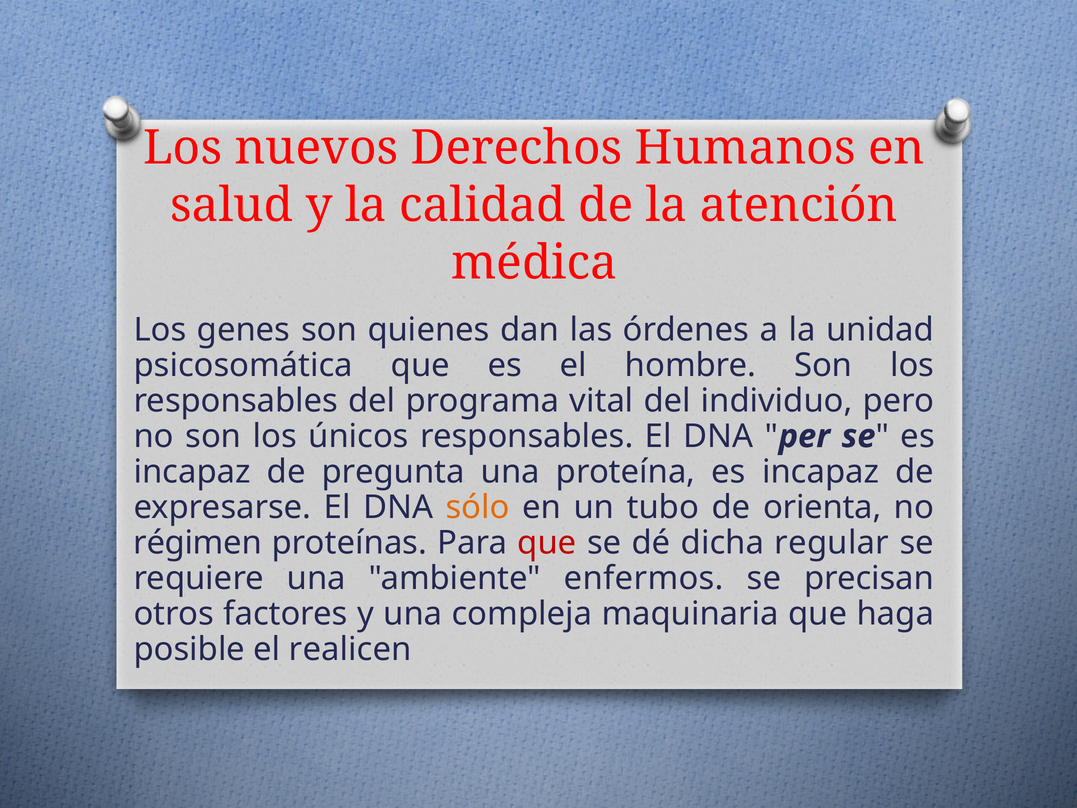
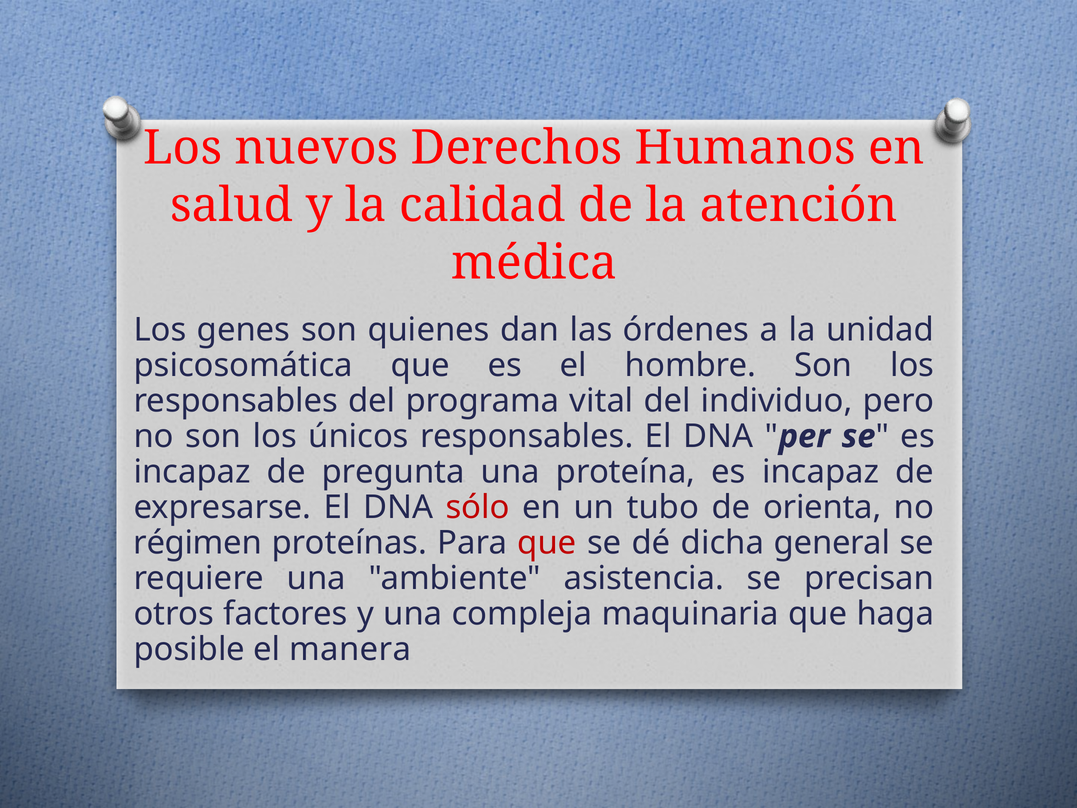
sólo colour: orange -> red
regular: regular -> general
enfermos: enfermos -> asistencia
realicen: realicen -> manera
